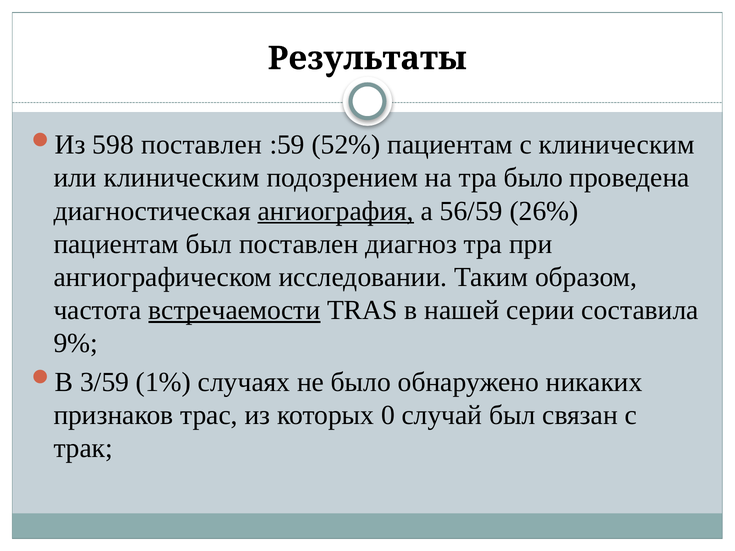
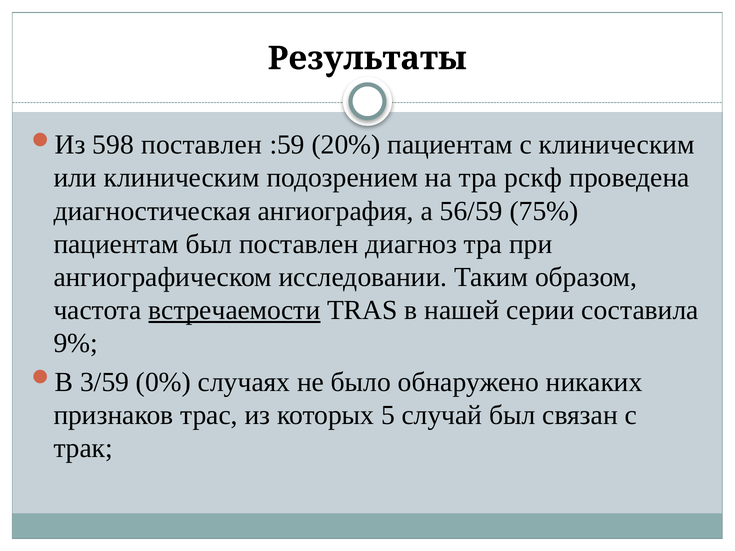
52%: 52% -> 20%
тра было: было -> рскф
ангиография underline: present -> none
26%: 26% -> 75%
1%: 1% -> 0%
0: 0 -> 5
